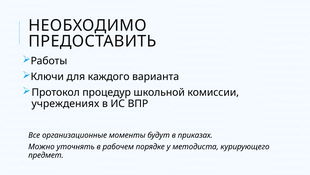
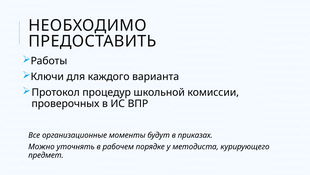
учреждениях: учреждениях -> проверочных
